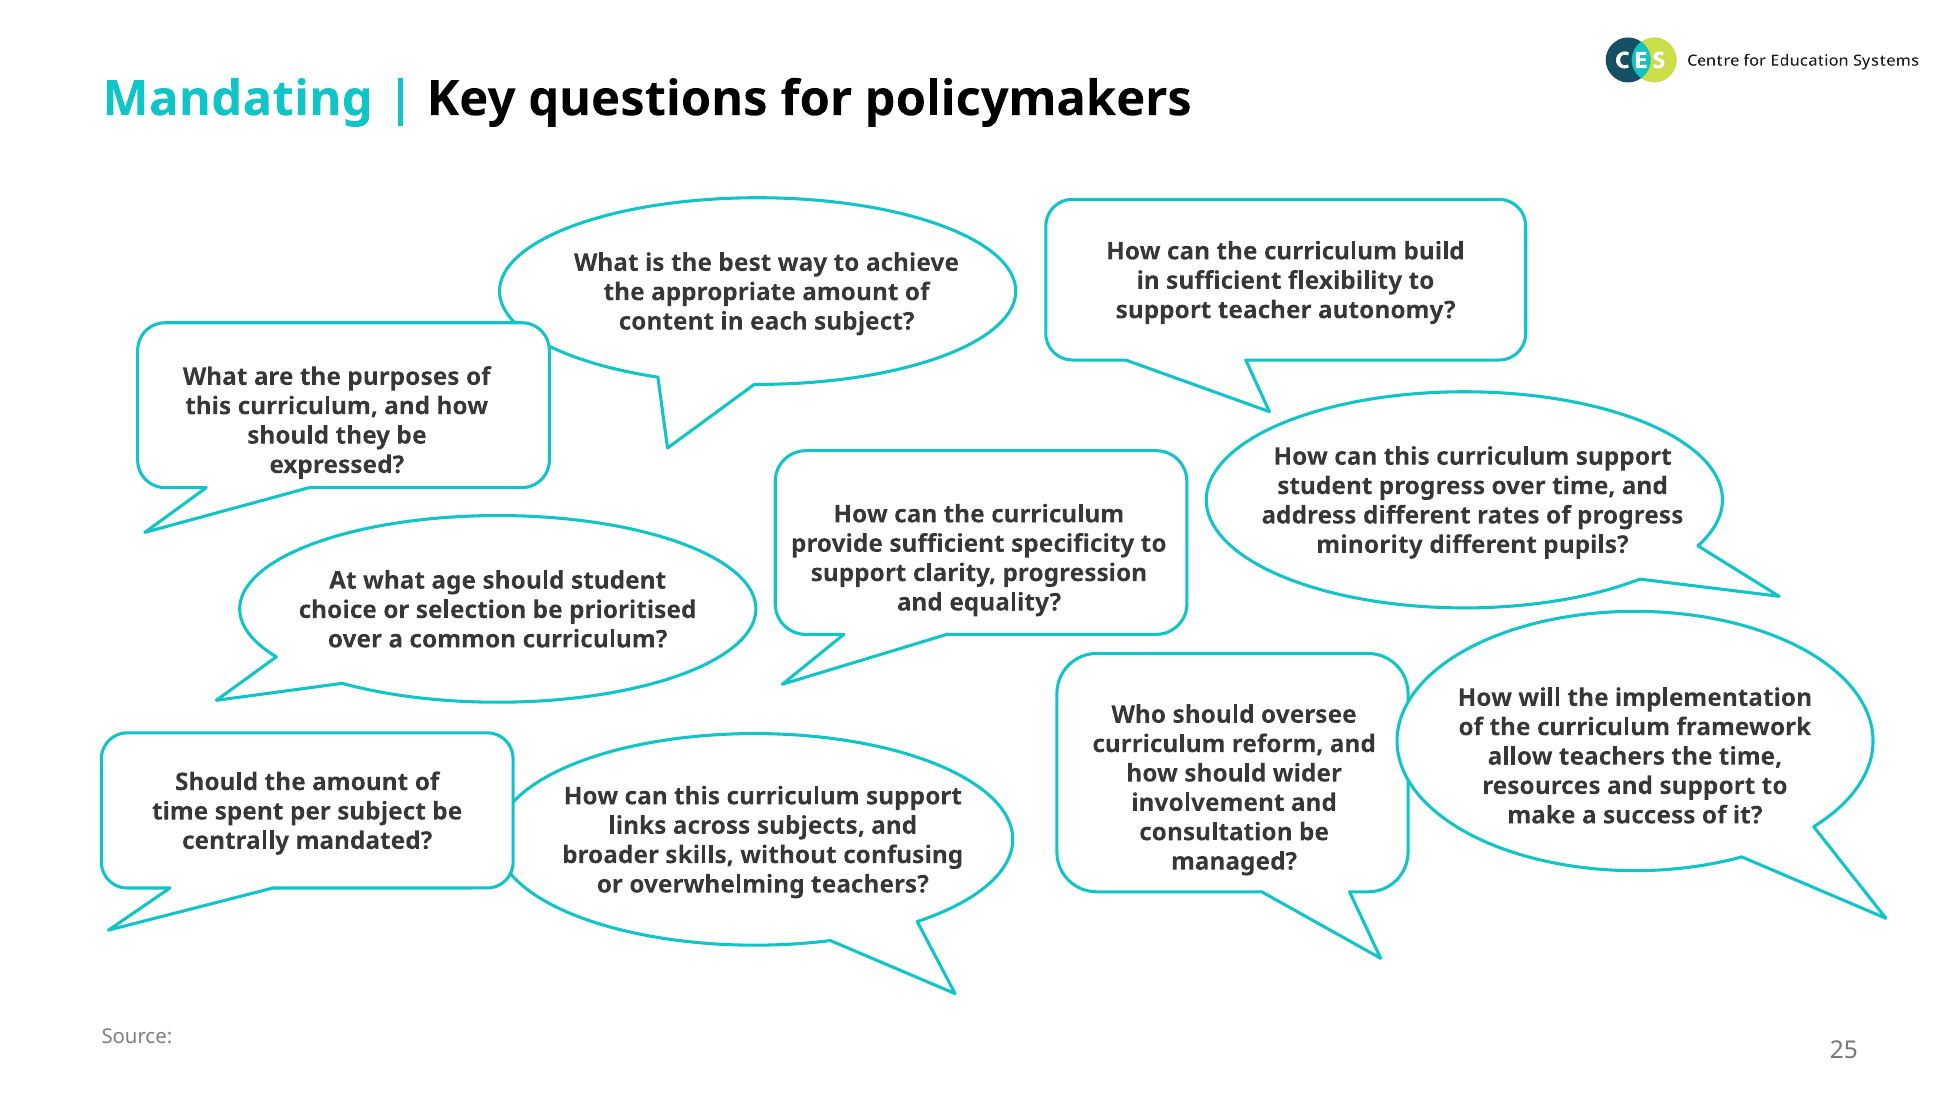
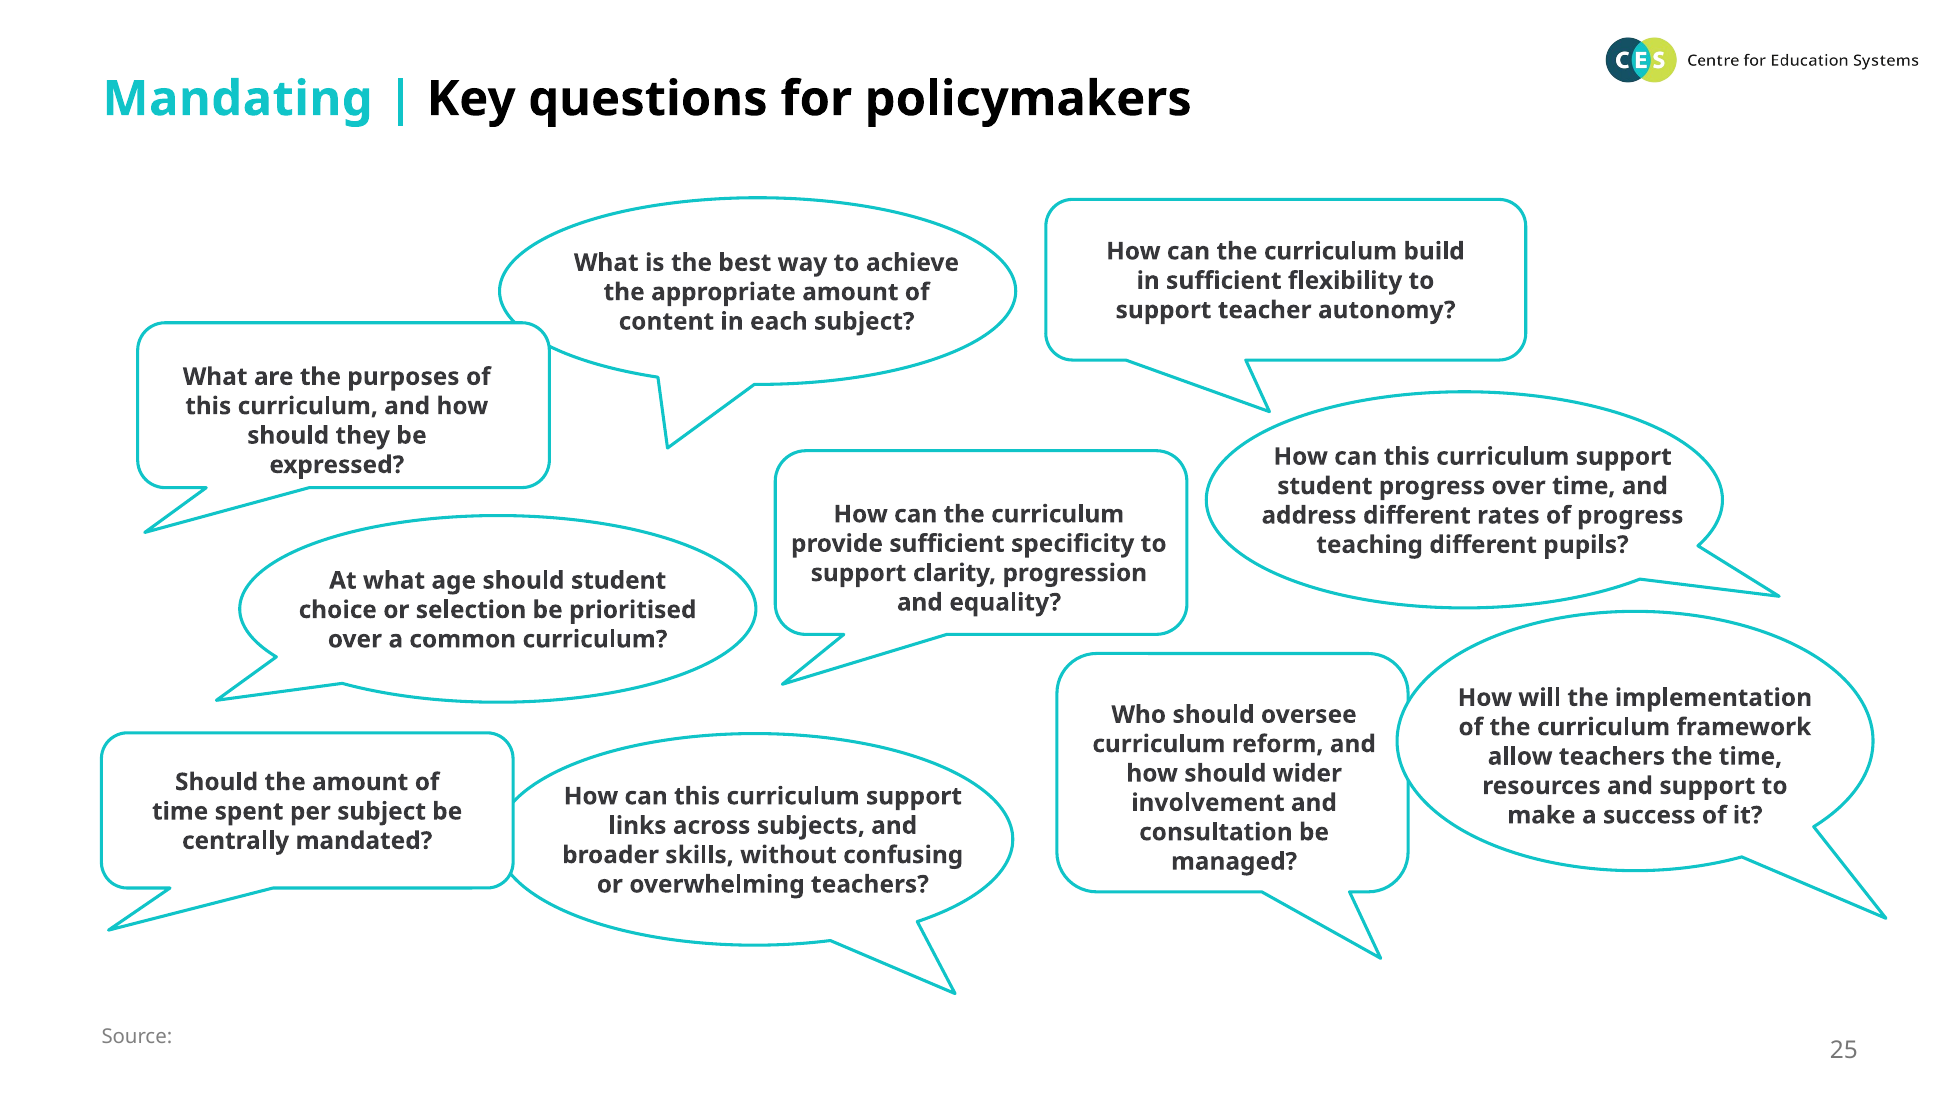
minority: minority -> teaching
